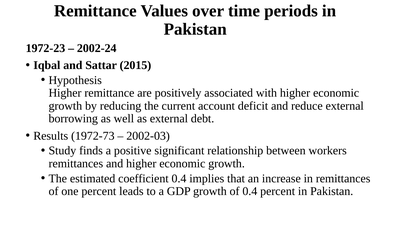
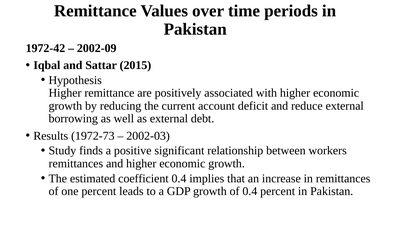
1972-23: 1972-23 -> 1972-42
2002-24: 2002-24 -> 2002-09
